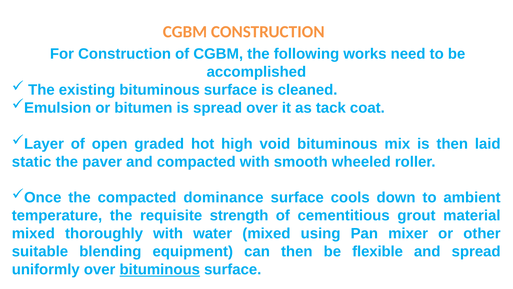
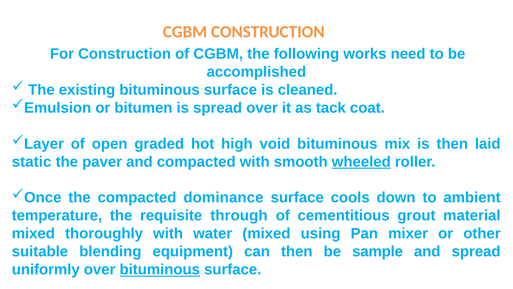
wheeled underline: none -> present
strength: strength -> through
flexible: flexible -> sample
